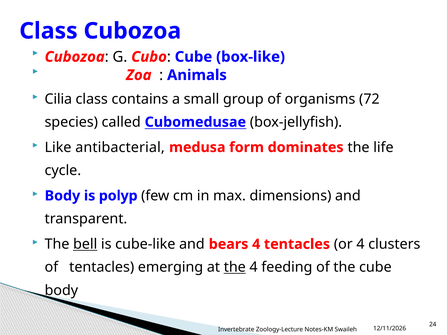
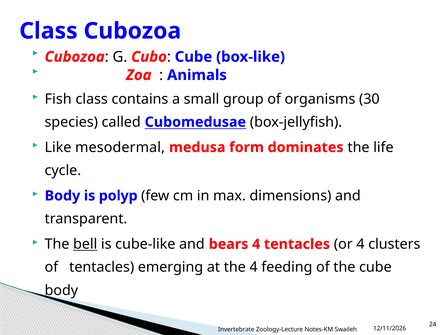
Cilia: Cilia -> Fish
72: 72 -> 30
antibacterial: antibacterial -> mesodermal
the at (235, 267) underline: present -> none
